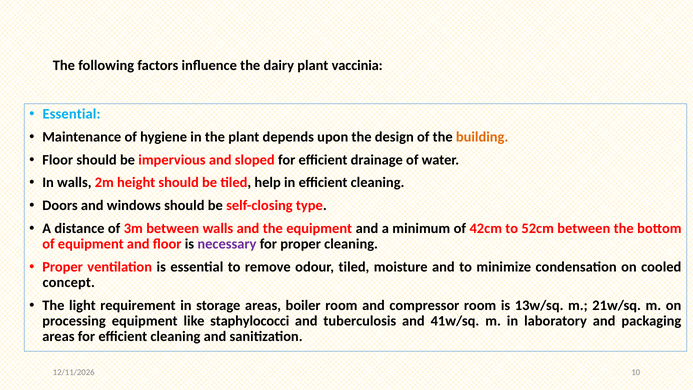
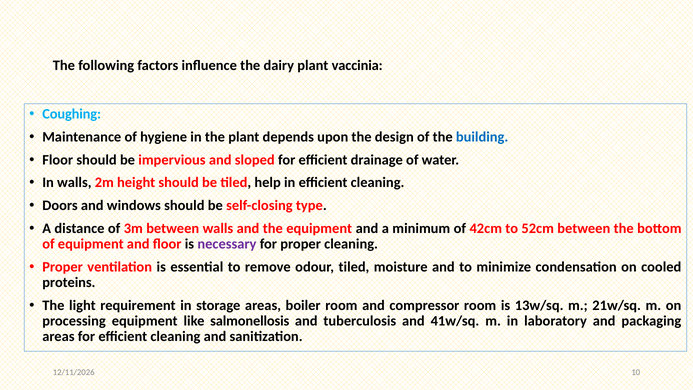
Essential at (72, 114): Essential -> Coughing
building colour: orange -> blue
concept: concept -> proteins
staphylococci: staphylococci -> salmonellosis
